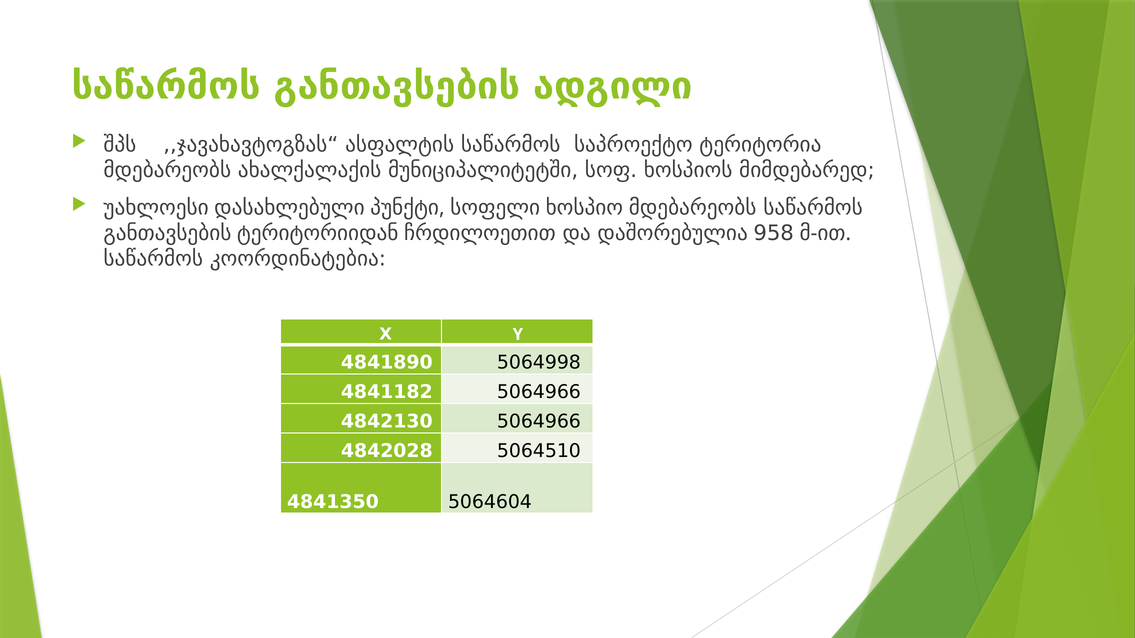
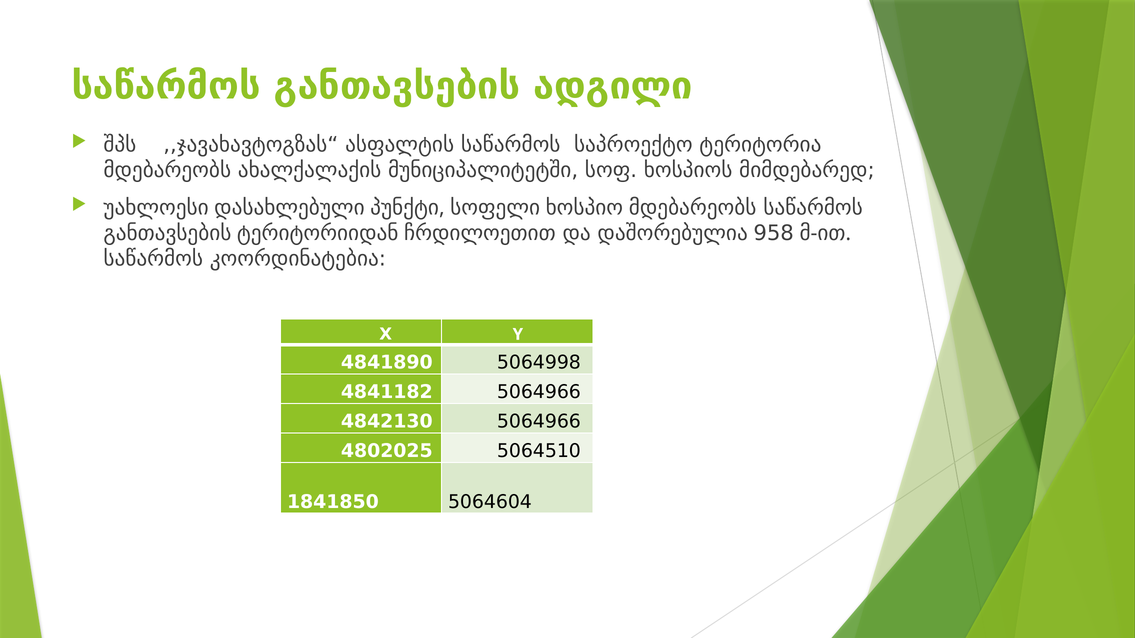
4842028: 4842028 -> 4802025
4841350: 4841350 -> 1841850
